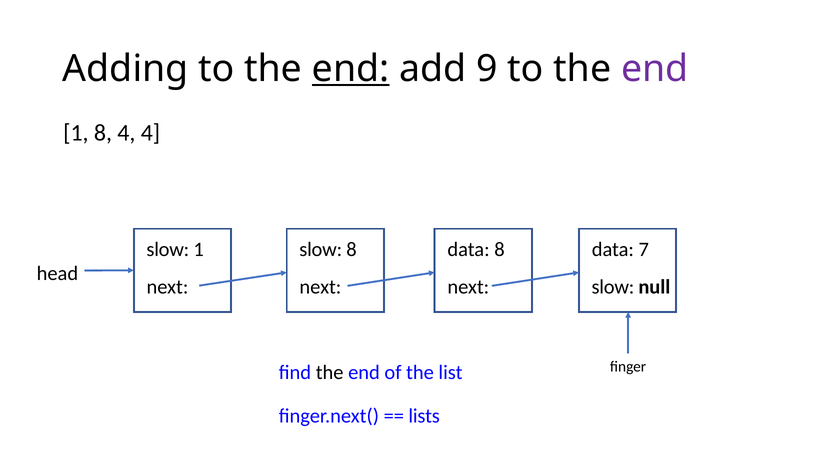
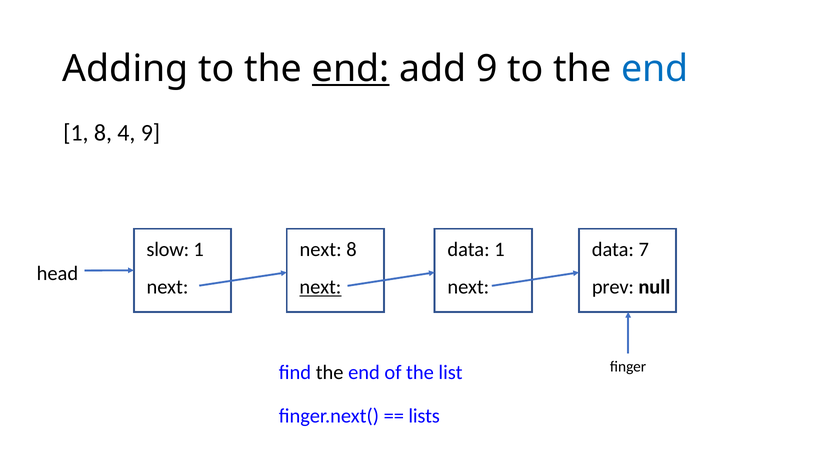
end at (655, 69) colour: purple -> blue
4 4: 4 -> 9
slow at (321, 249): slow -> next
data 8: 8 -> 1
next at (320, 287) underline: none -> present
slow at (613, 287): slow -> prev
